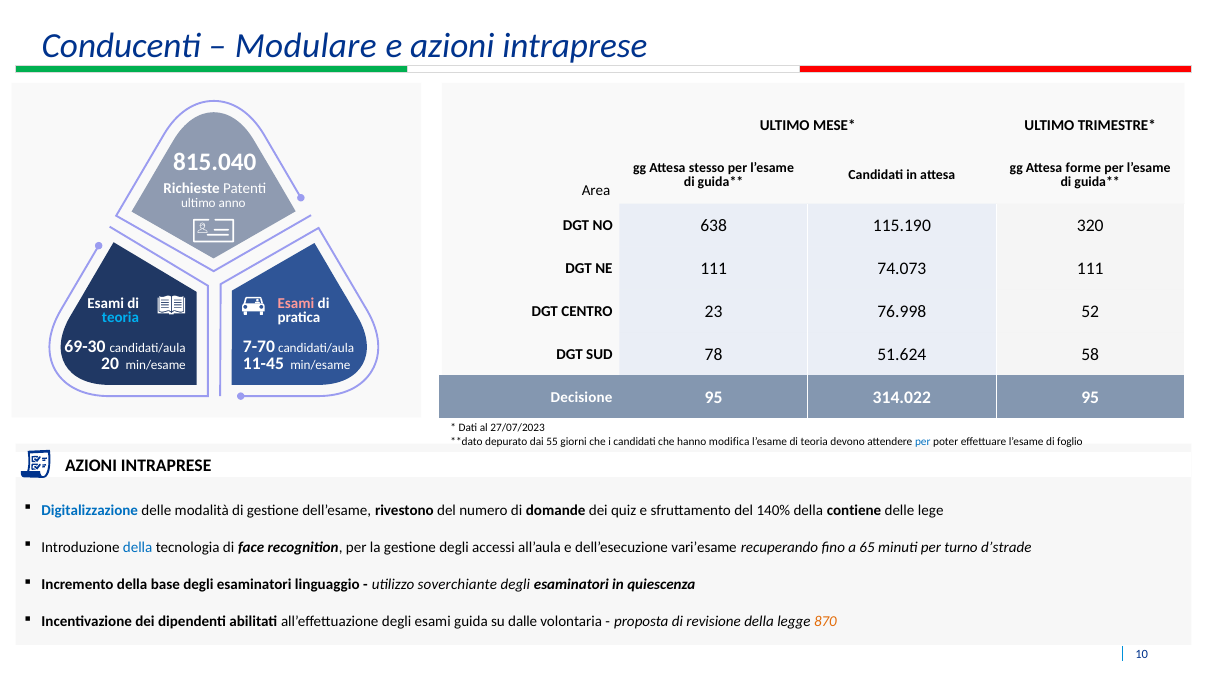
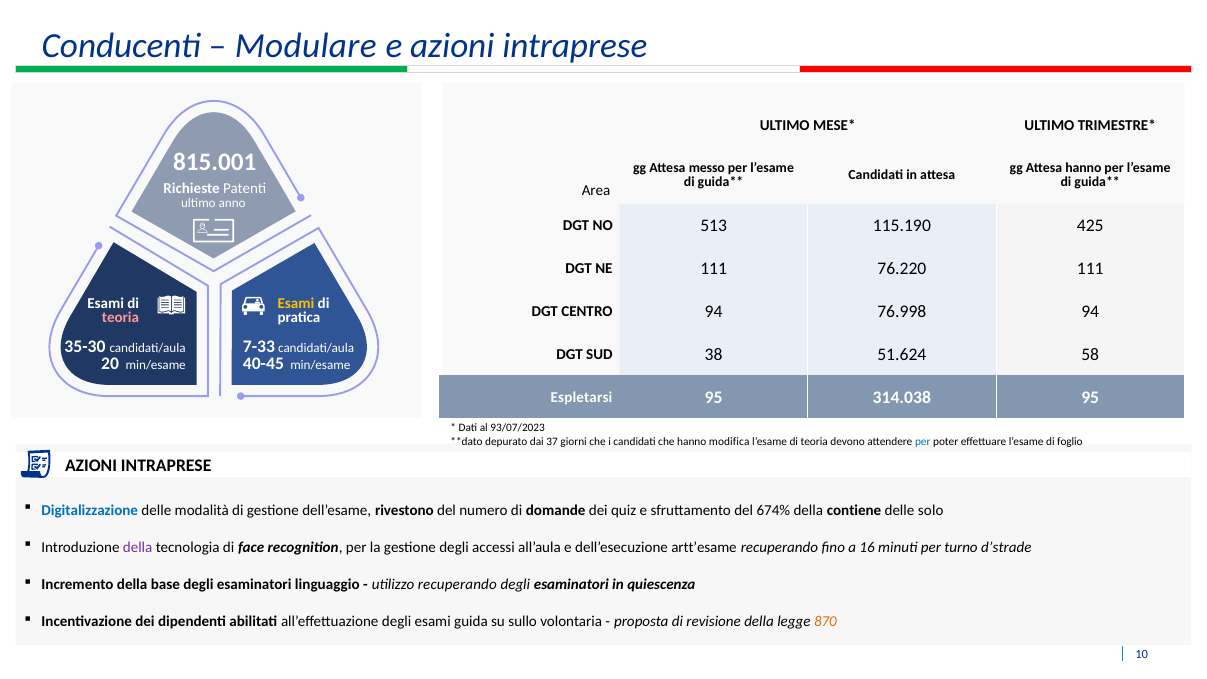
815.040: 815.040 -> 815.001
stesso: stesso -> messo
Attesa forme: forme -> hanno
638: 638 -> 513
320: 320 -> 425
74.073: 74.073 -> 76.220
Esami at (296, 303) colour: pink -> yellow
CENTRO 23: 23 -> 94
76.998 52: 52 -> 94
teoria at (120, 317) colour: light blue -> pink
69-30: 69-30 -> 35-30
7-70: 7-70 -> 7-33
78: 78 -> 38
11-45: 11-45 -> 40-45
Decisione: Decisione -> Espletarsi
314.022: 314.022 -> 314.038
27/07/2023: 27/07/2023 -> 93/07/2023
55: 55 -> 37
140%: 140% -> 674%
lege: lege -> solo
della at (138, 547) colour: blue -> purple
vari’esame: vari’esame -> artt’esame
65: 65 -> 16
utilizzo soverchiante: soverchiante -> recuperando
dalle: dalle -> sullo
